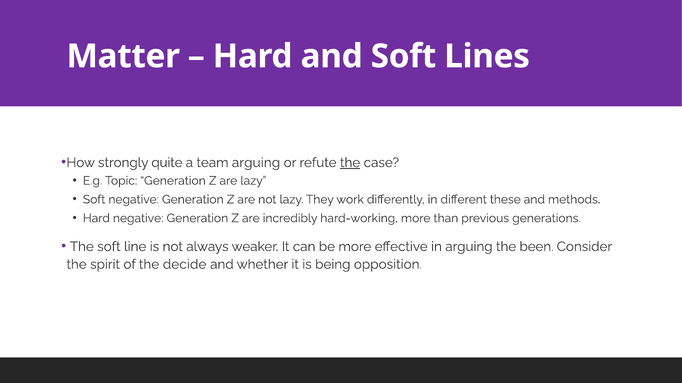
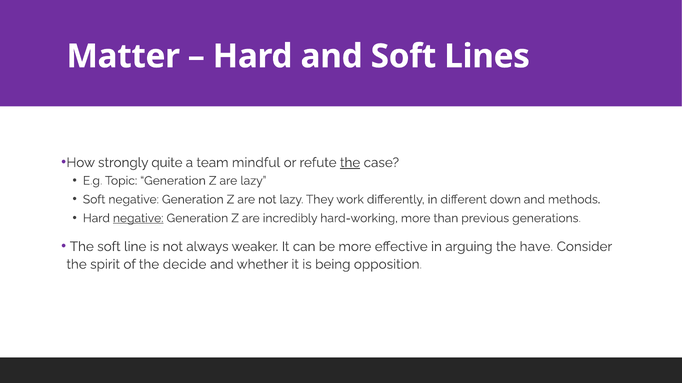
team arguing: arguing -> mindful
these: these -> down
negative at (138, 219) underline: none -> present
been: been -> have
